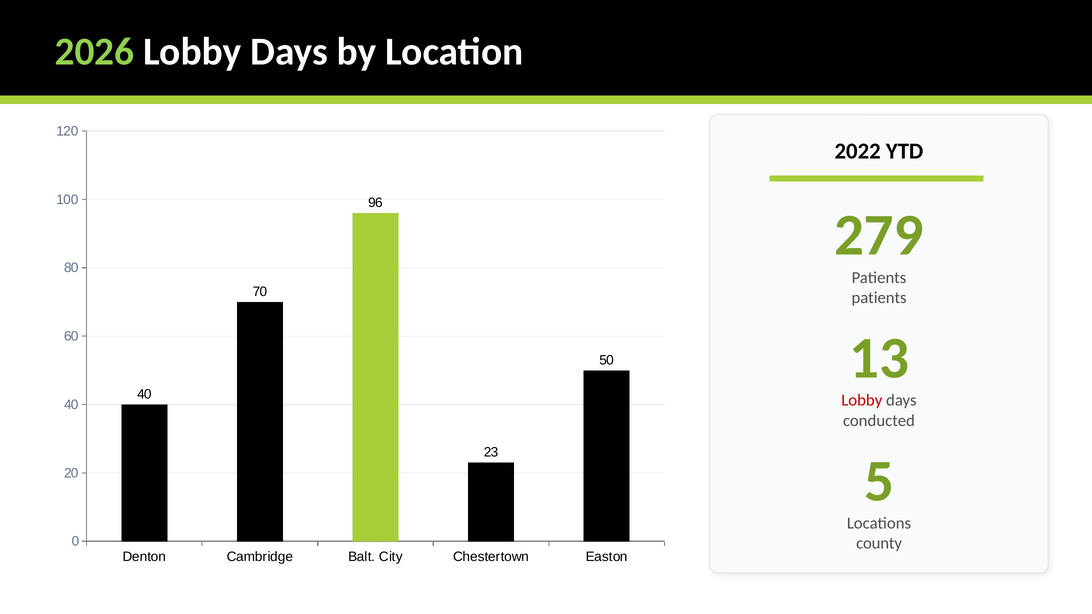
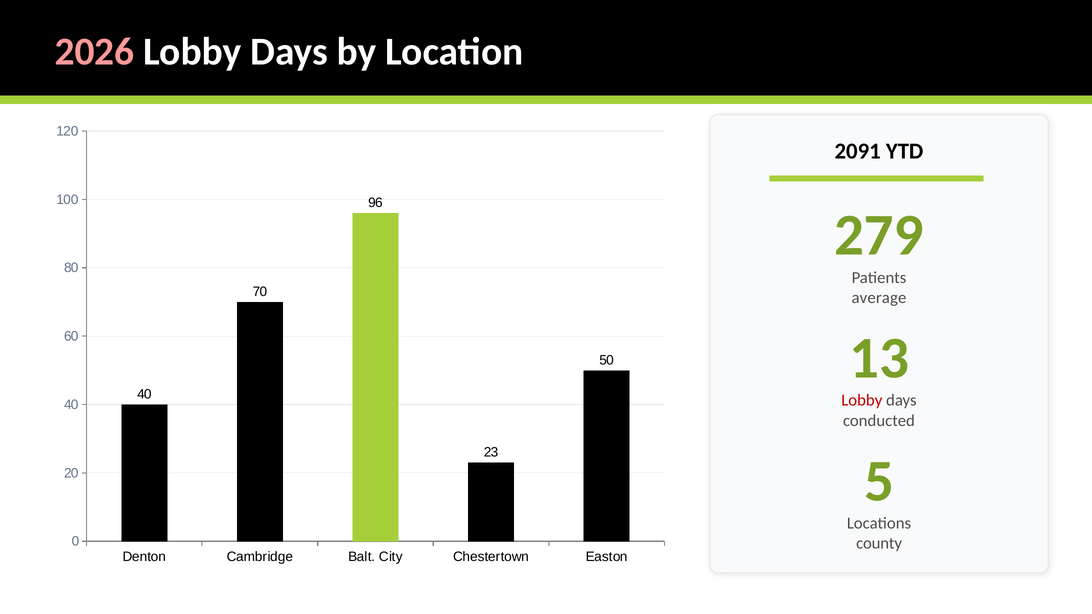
2026 colour: light green -> pink
2022: 2022 -> 2091
patients at (879, 298): patients -> average
